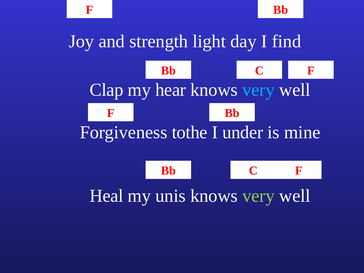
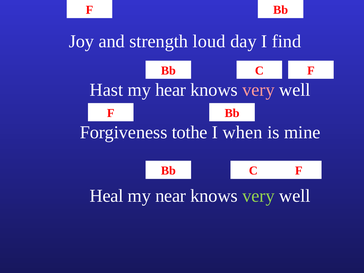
light: light -> loud
Clap: Clap -> Hast
very at (258, 90) colour: light blue -> pink
under: under -> when
unis: unis -> near
